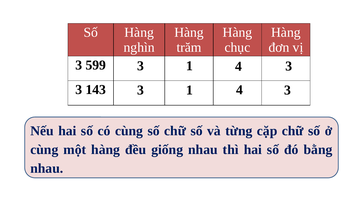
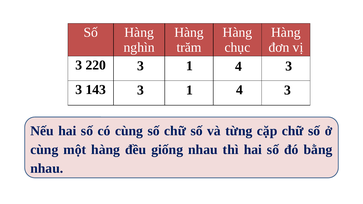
599: 599 -> 220
